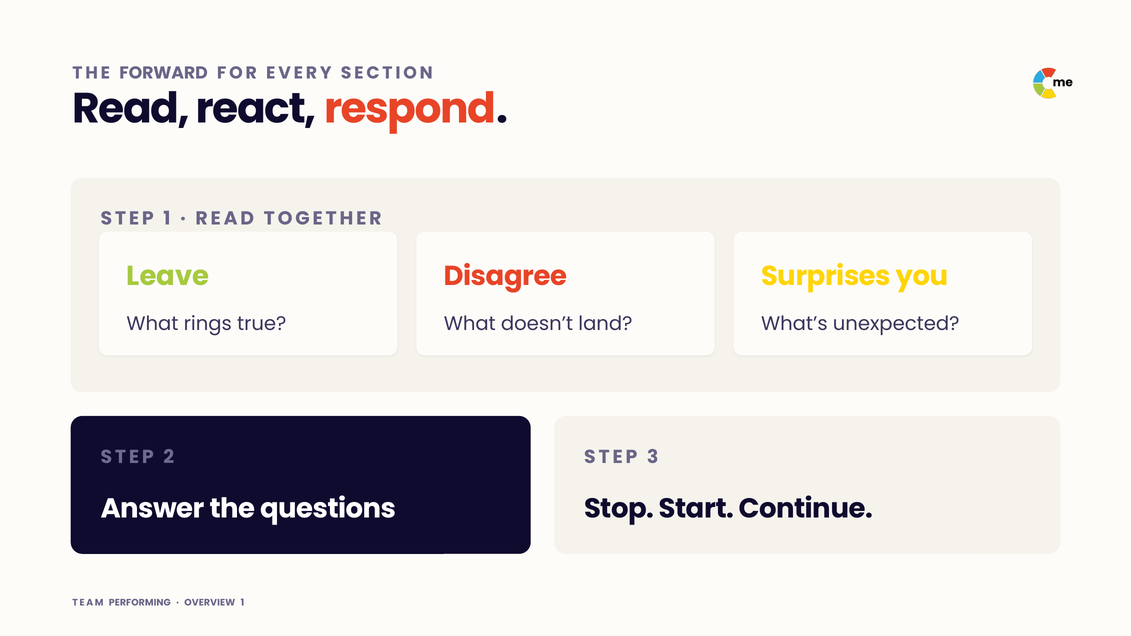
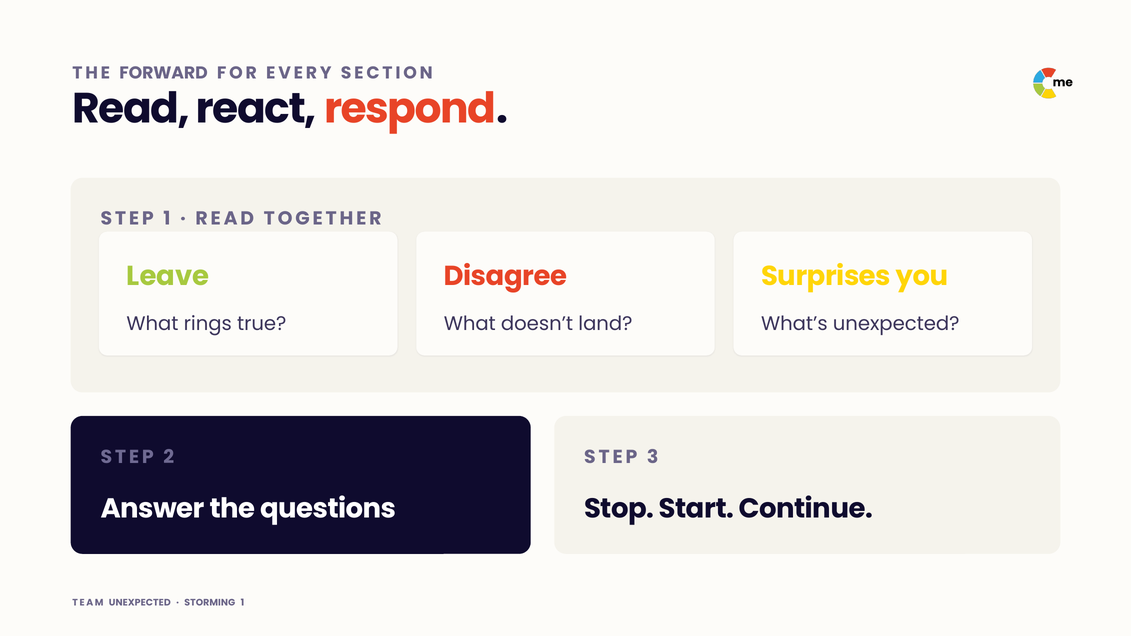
TEAM PERFORMING: PERFORMING -> UNEXPECTED
OVERVIEW: OVERVIEW -> STORMING
